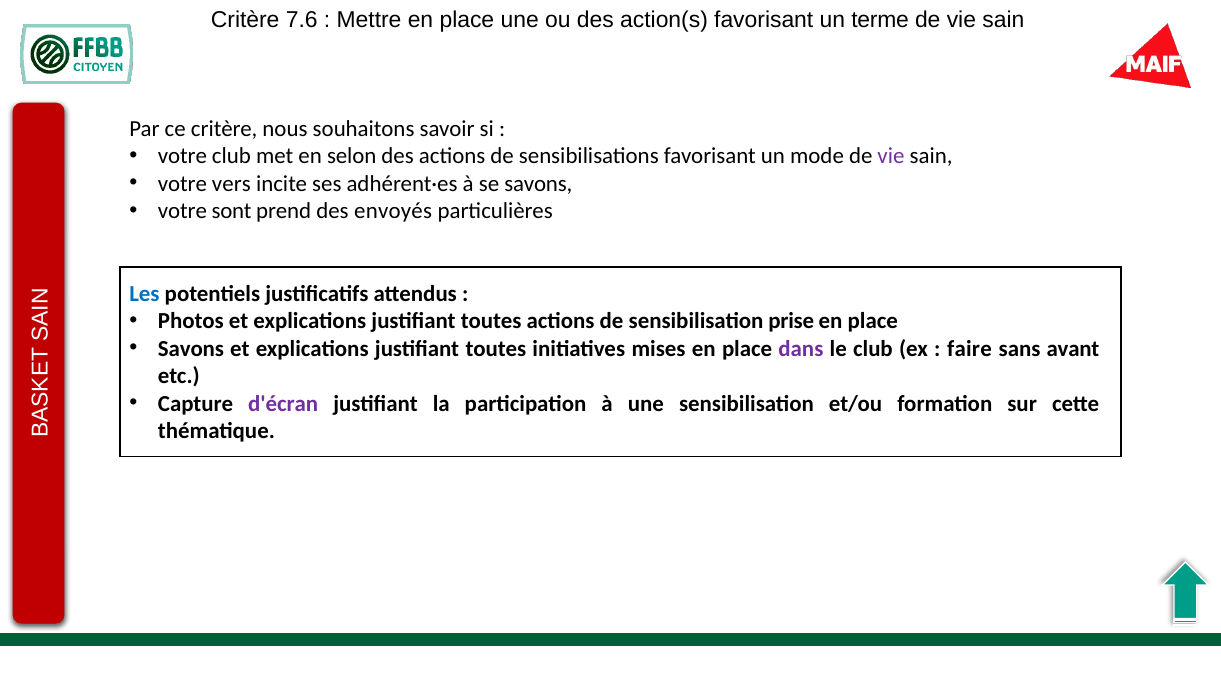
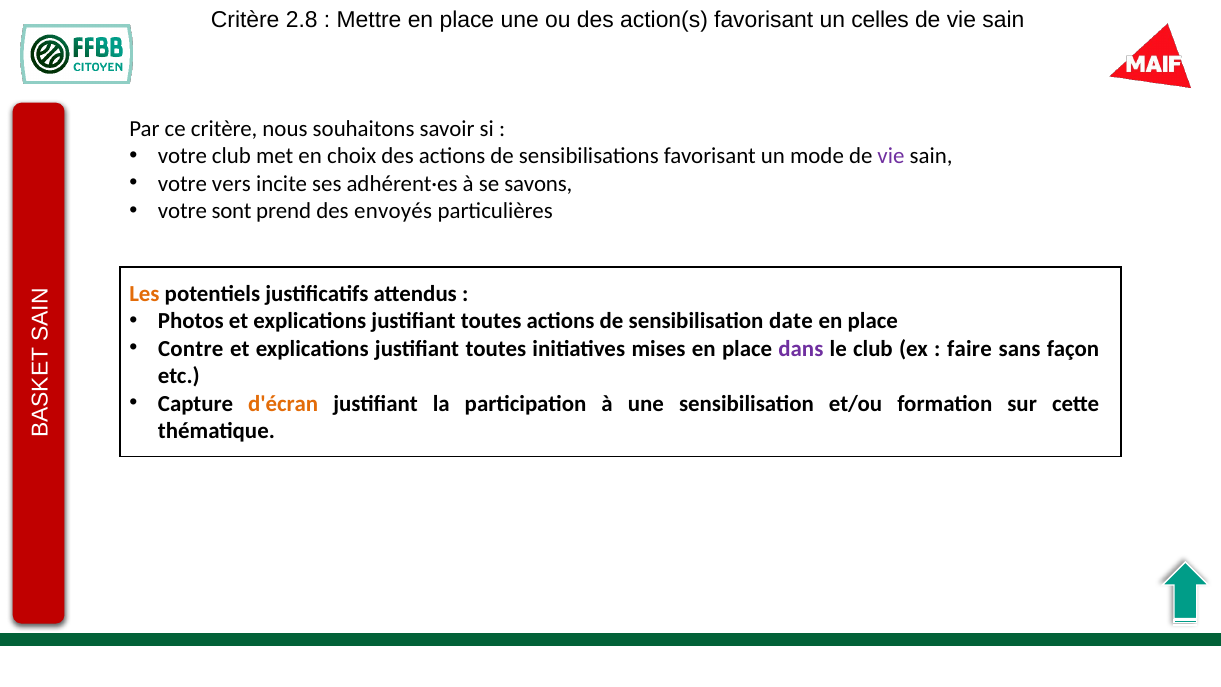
7.6: 7.6 -> 2.8
terme: terme -> celles
selon: selon -> choix
Les colour: blue -> orange
prise: prise -> date
Savons at (191, 348): Savons -> Contre
avant: avant -> façon
d'écran colour: purple -> orange
